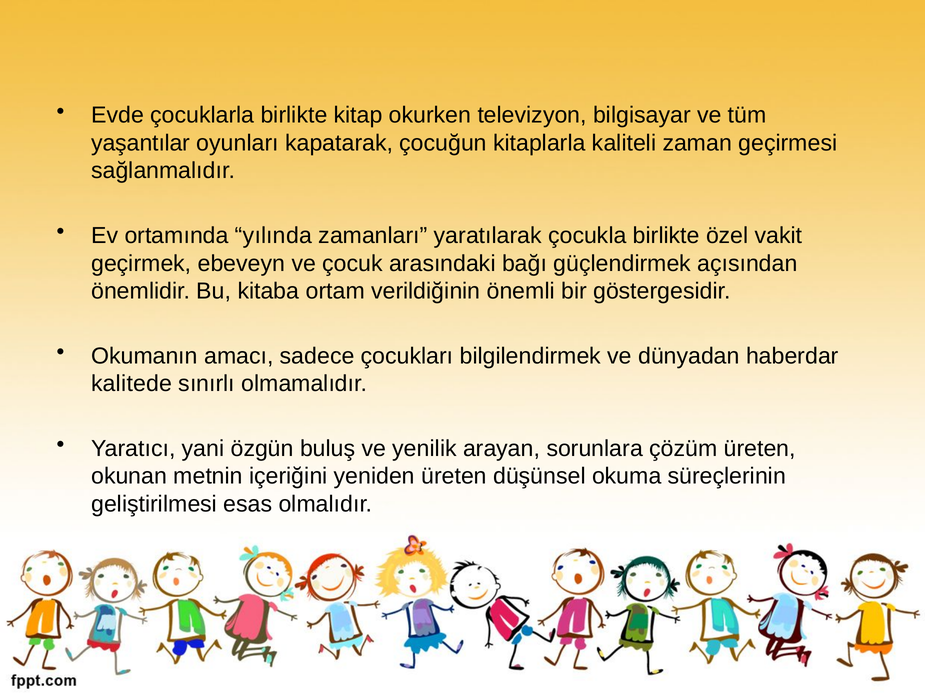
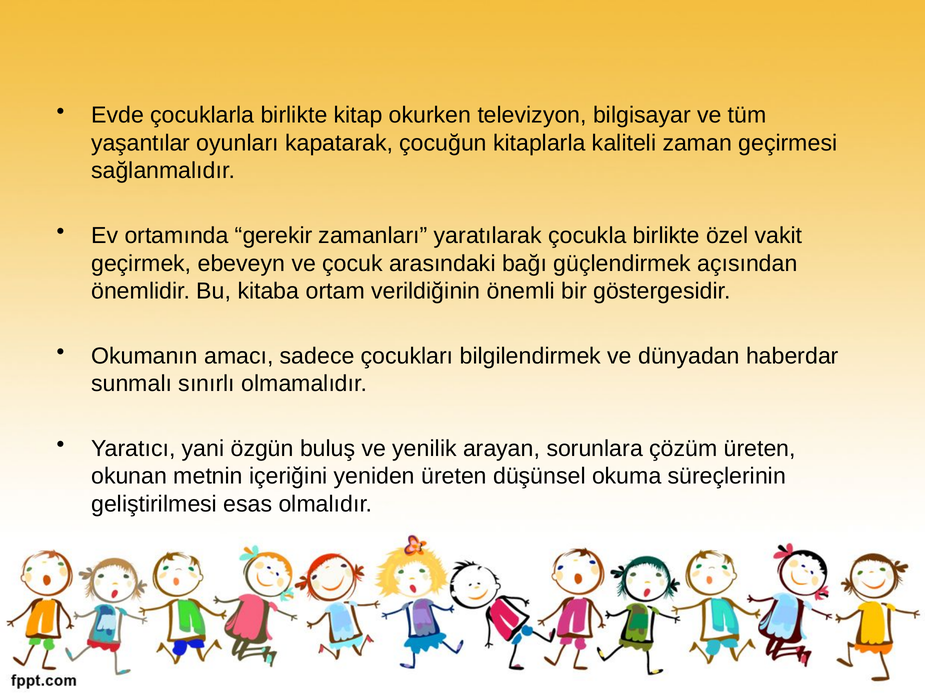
yılında: yılında -> gerekir
kalitede: kalitede -> sunmalı
